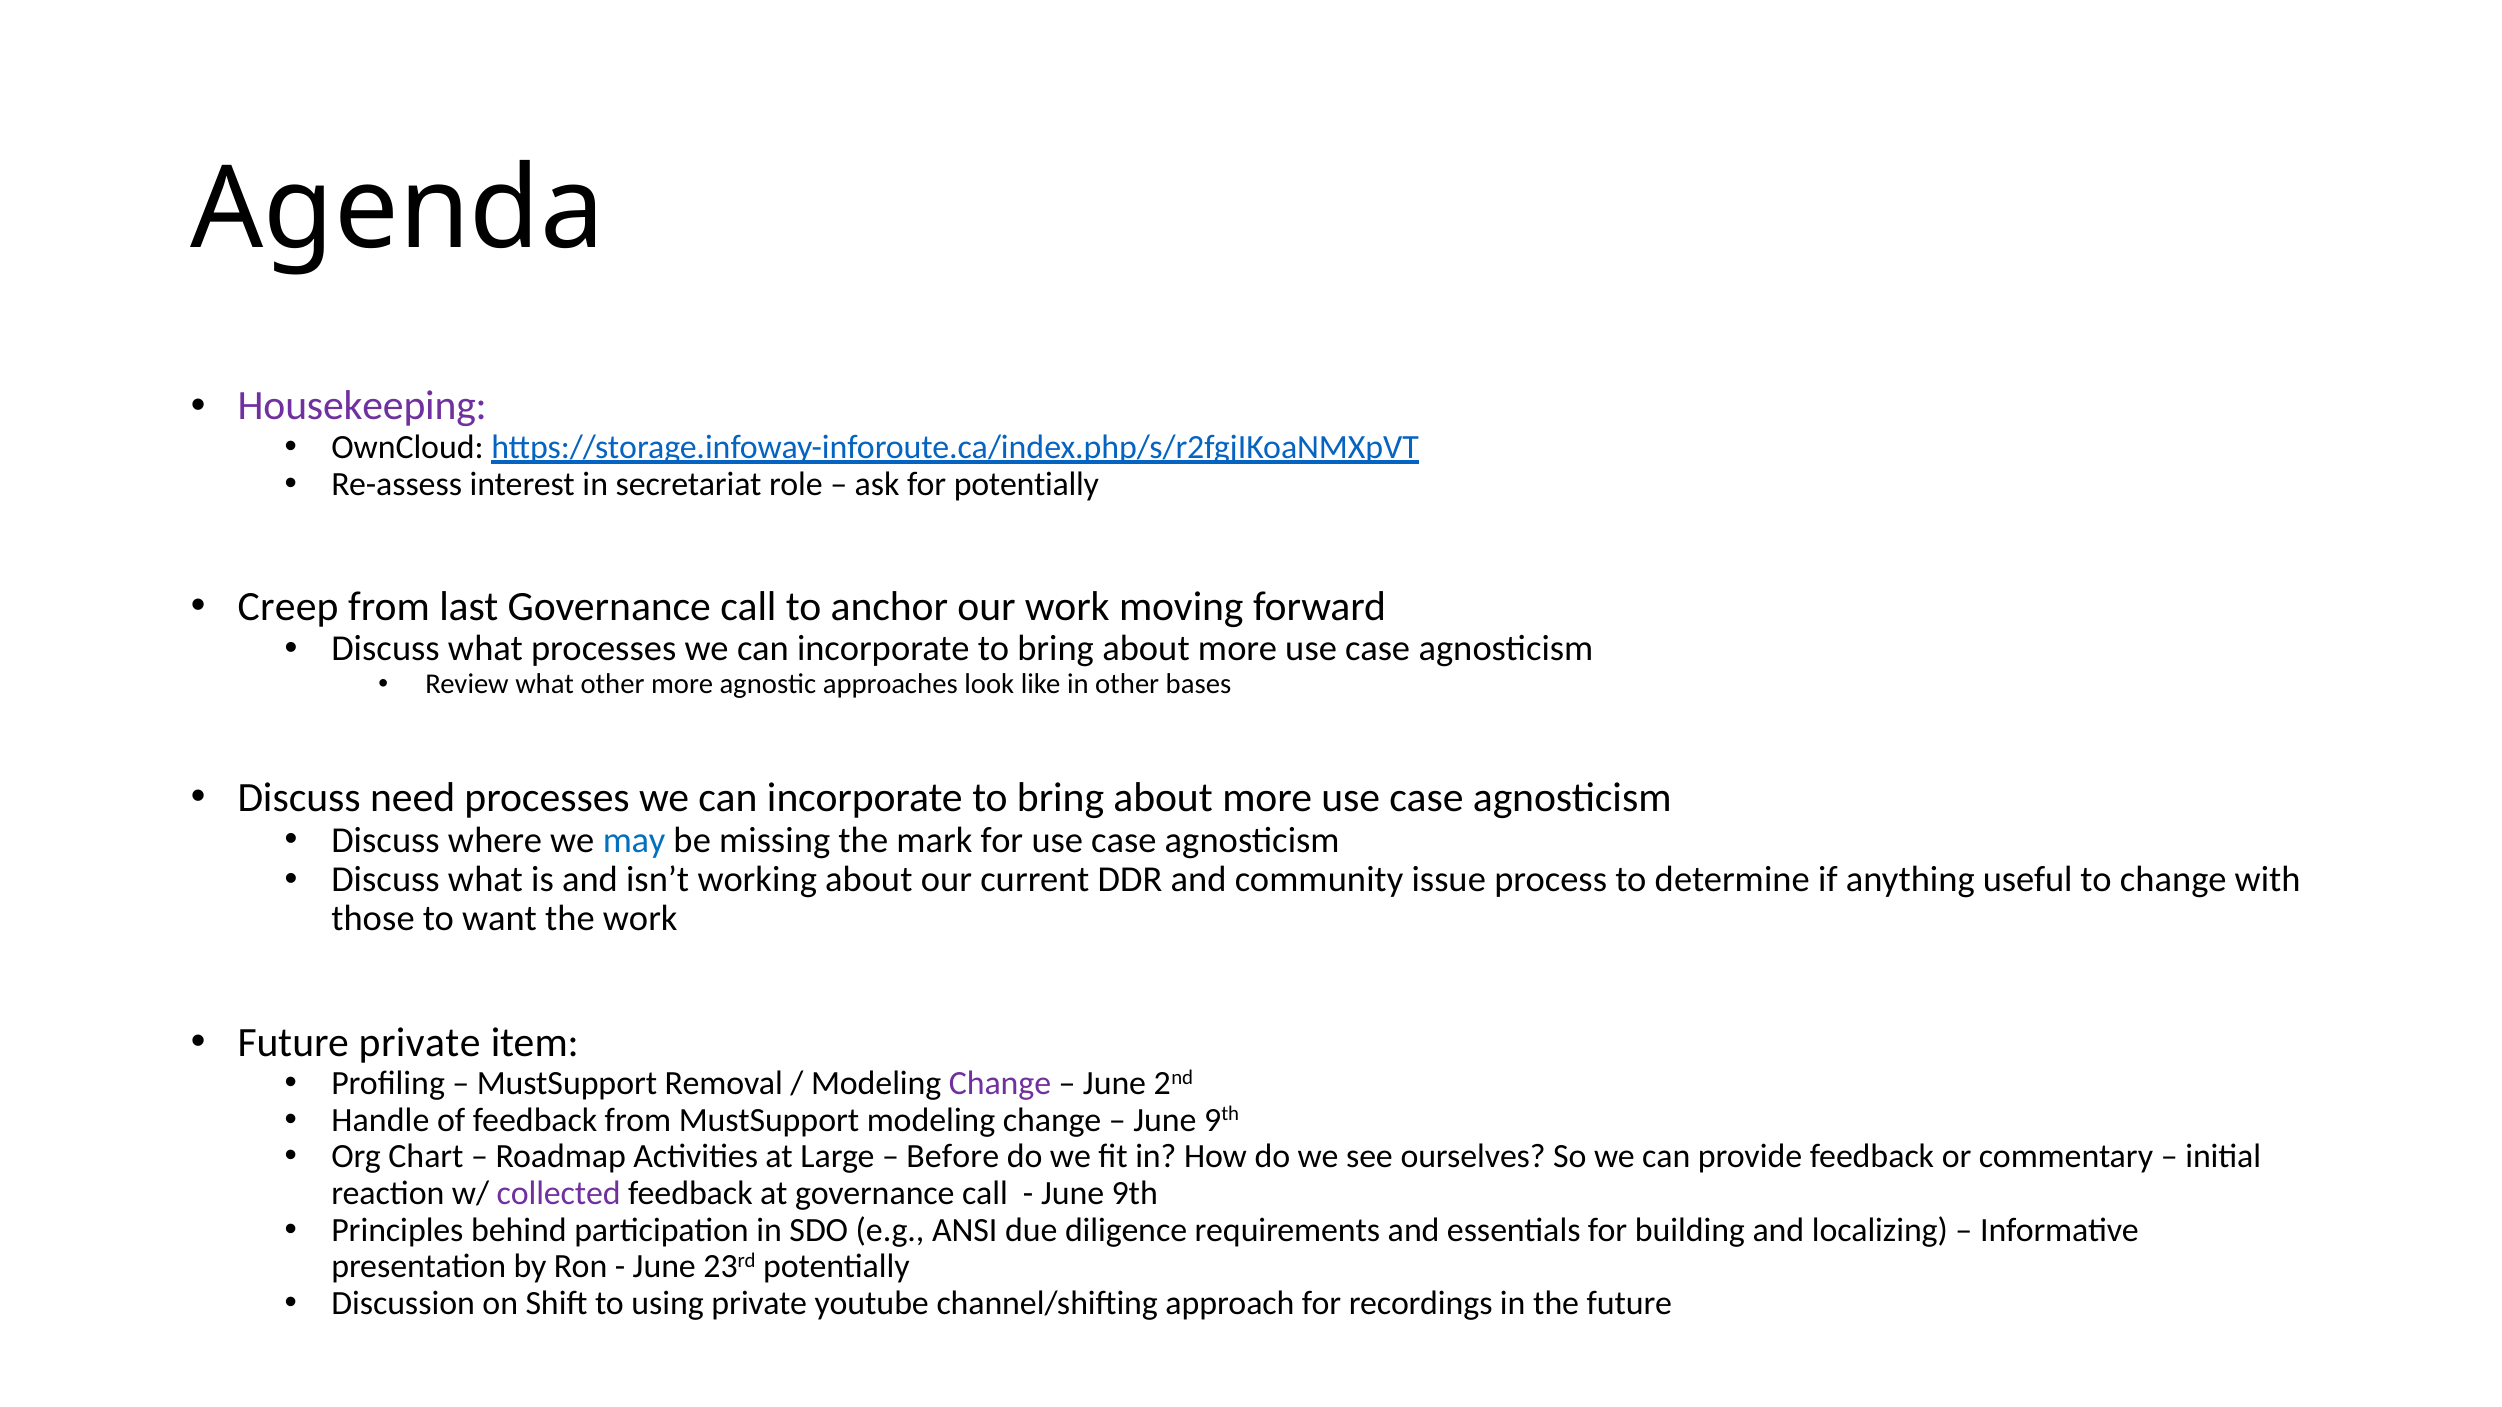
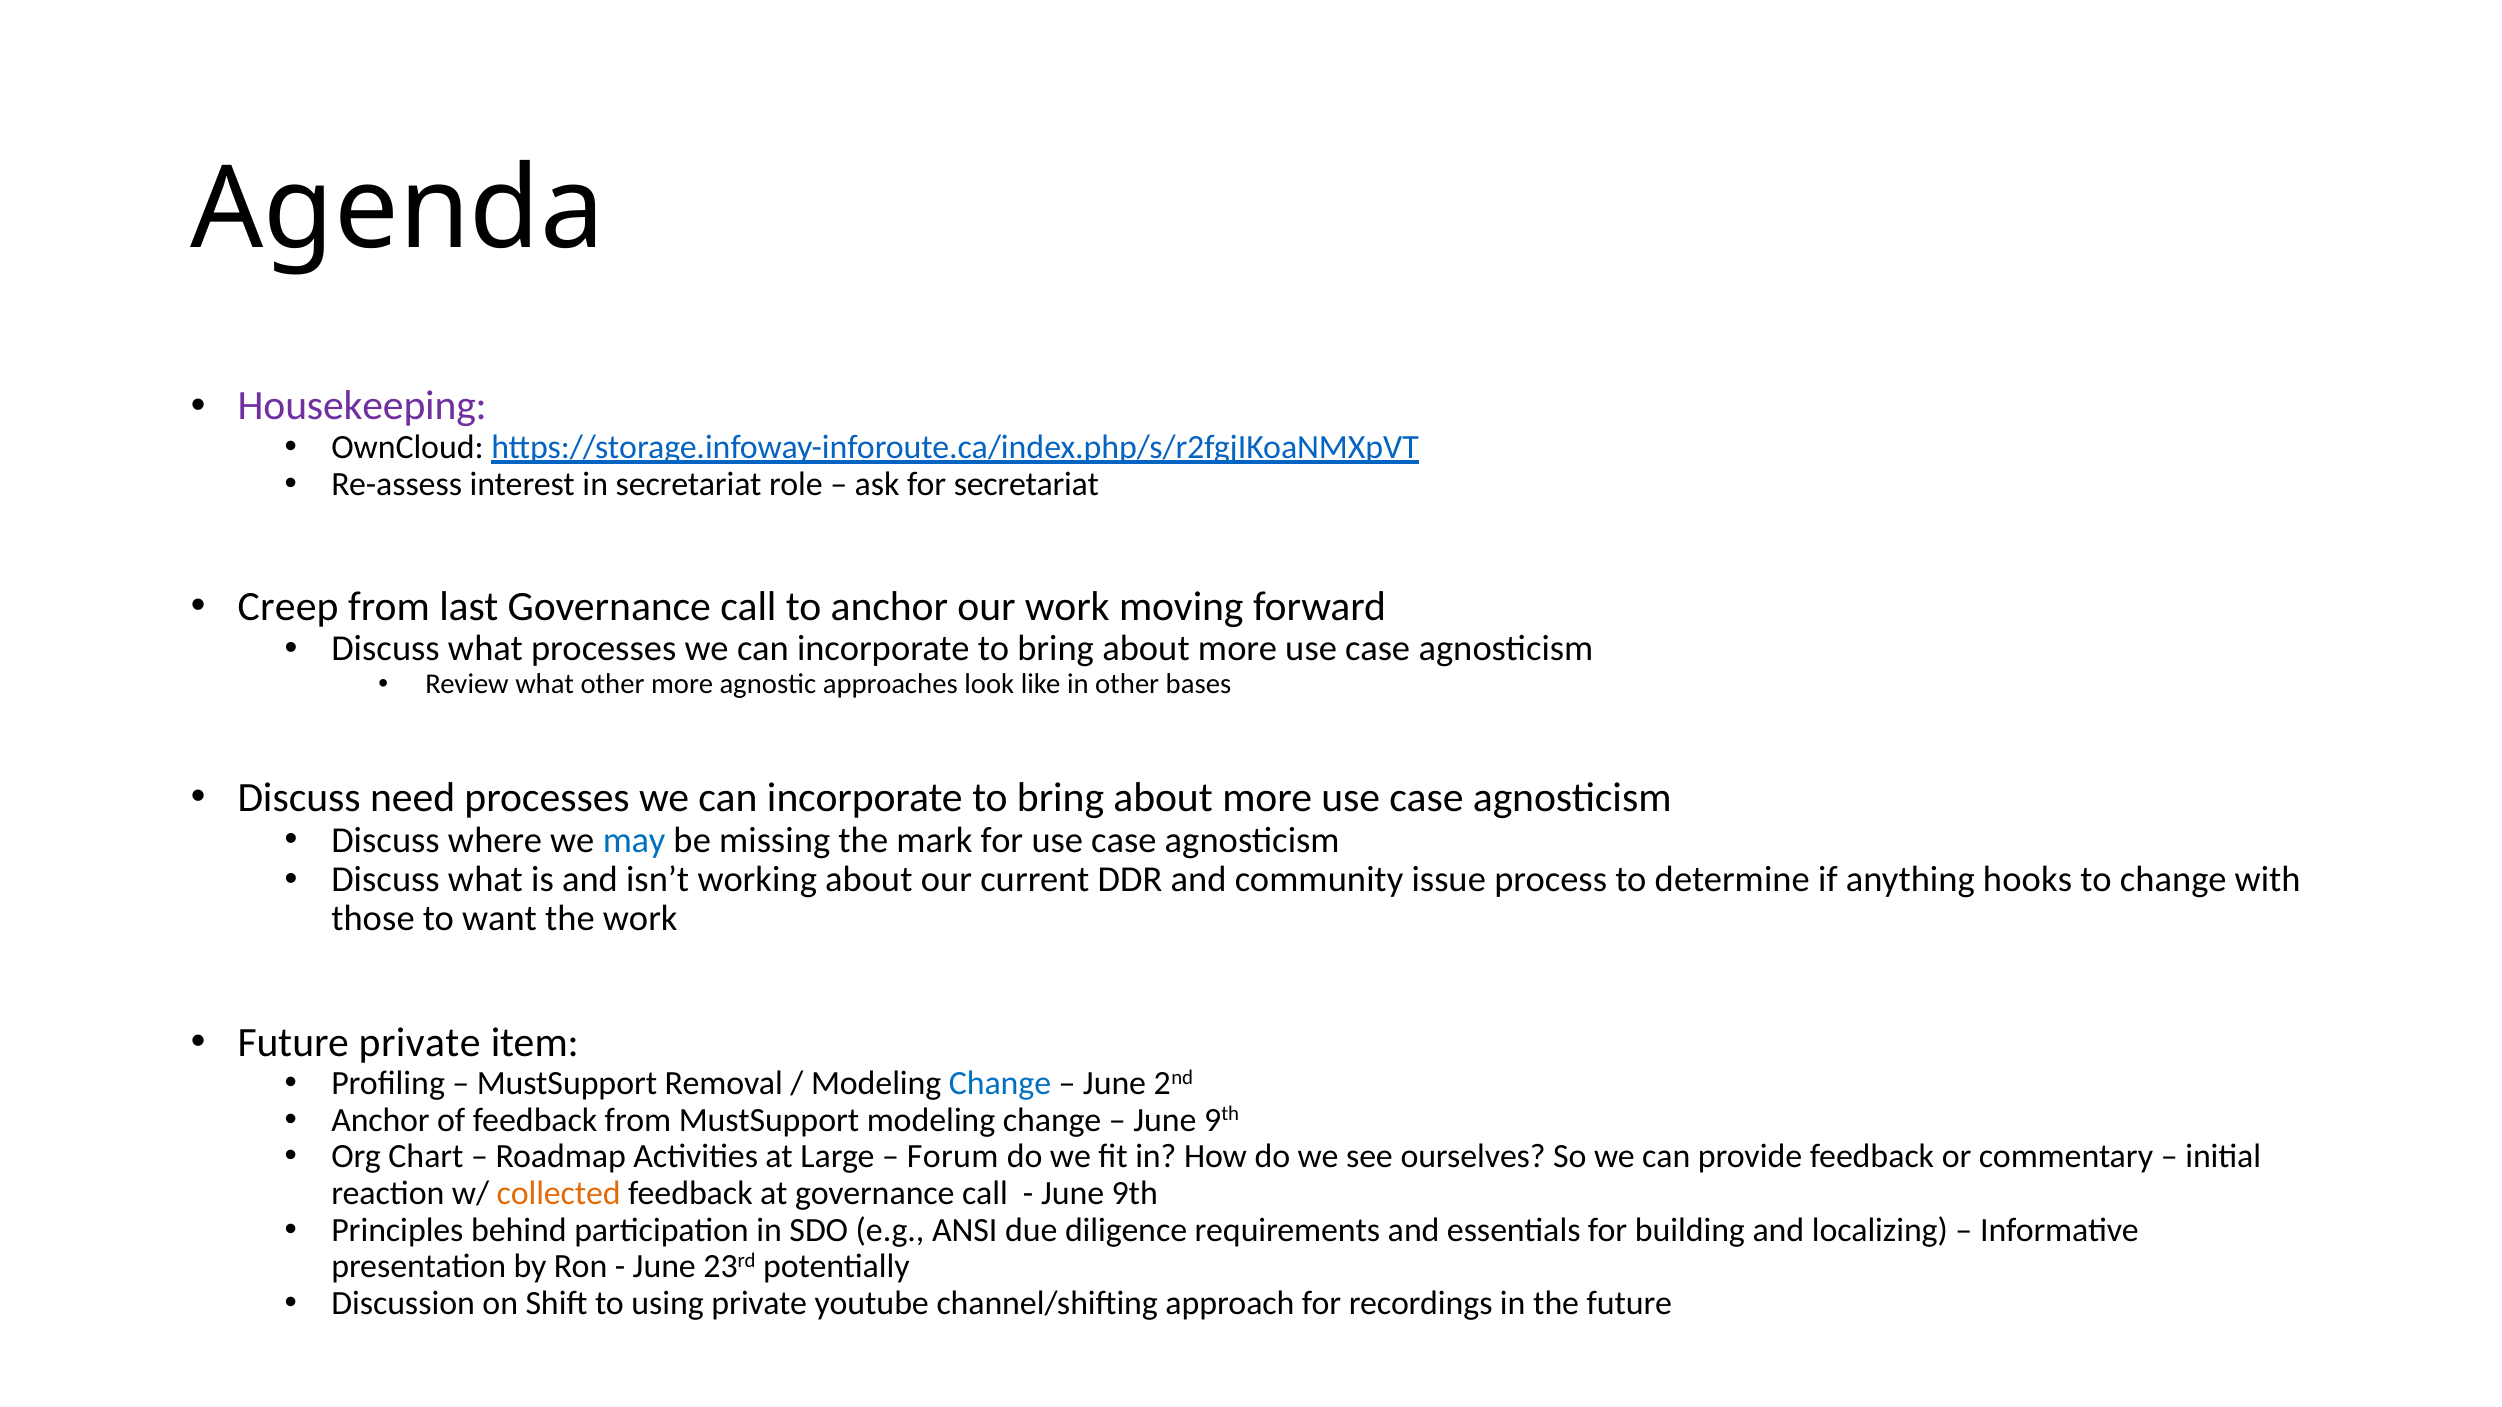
for potentially: potentially -> secretariat
useful: useful -> hooks
Change at (1000, 1084) colour: purple -> blue
Handle at (380, 1120): Handle -> Anchor
Before: Before -> Forum
collected colour: purple -> orange
